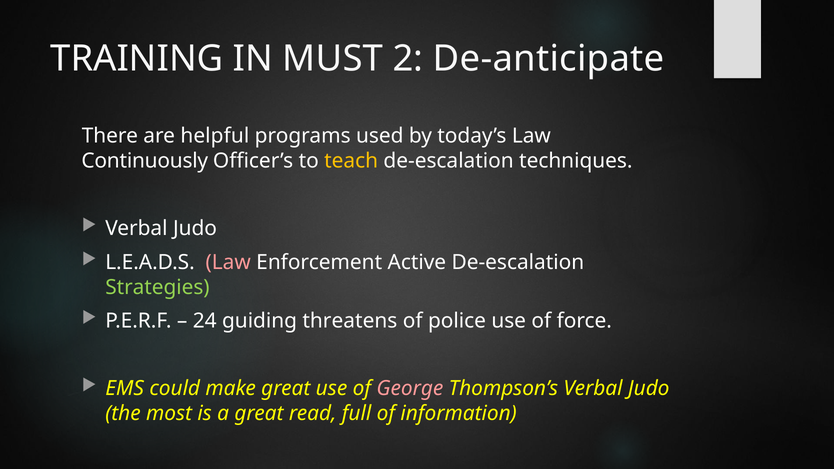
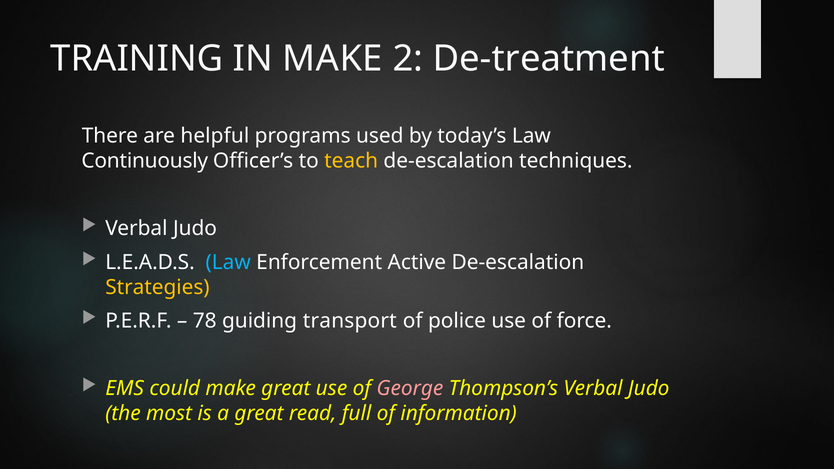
IN MUST: MUST -> MAKE
De-anticipate: De-anticipate -> De-treatment
Law at (228, 262) colour: pink -> light blue
Strategies colour: light green -> yellow
24: 24 -> 78
threatens: threatens -> transport
